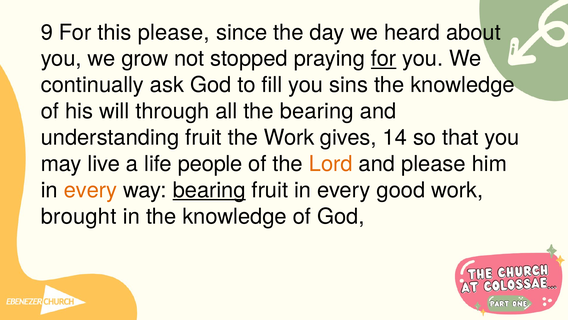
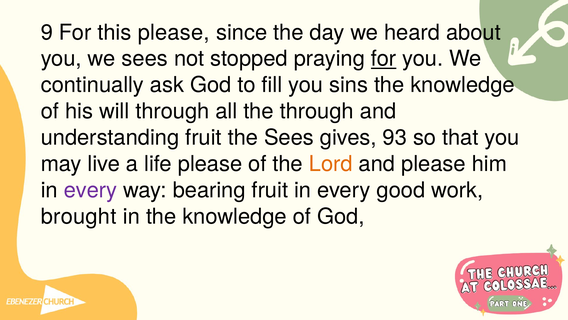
we grow: grow -> sees
the bearing: bearing -> through
the Work: Work -> Sees
14: 14 -> 93
life people: people -> please
every at (90, 190) colour: orange -> purple
bearing at (209, 190) underline: present -> none
